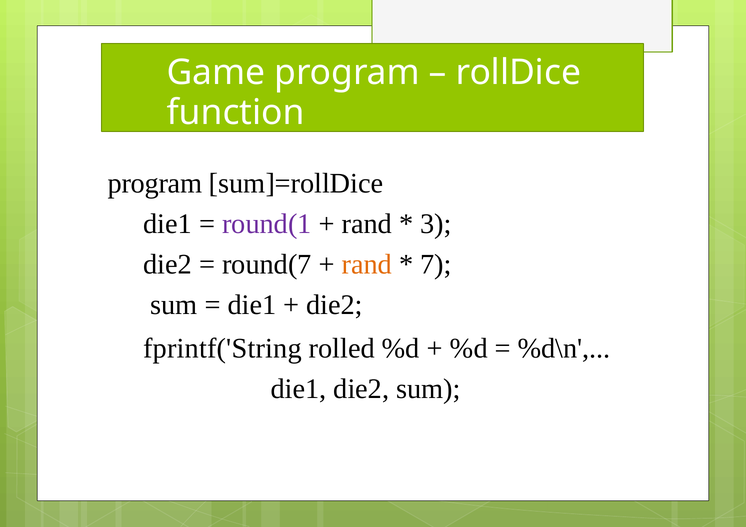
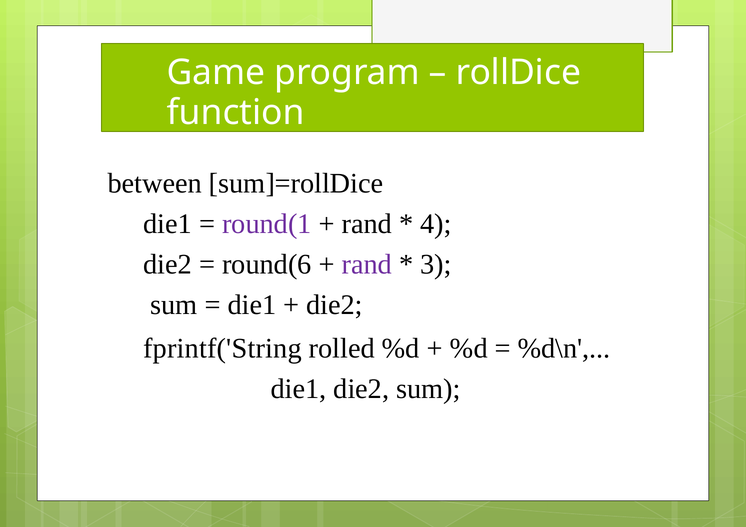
program at (155, 183): program -> between
3: 3 -> 4
round(7: round(7 -> round(6
rand at (367, 265) colour: orange -> purple
7: 7 -> 3
